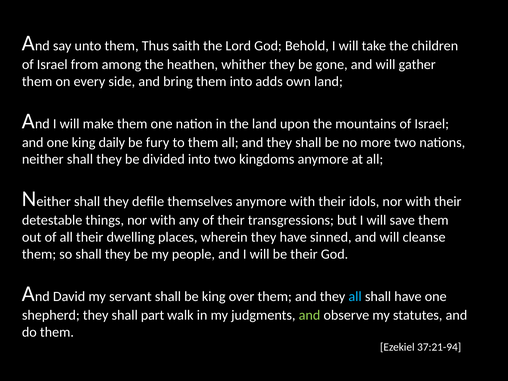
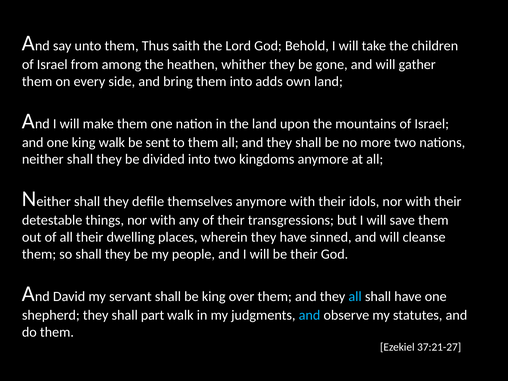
king daily: daily -> walk
fury: fury -> sent
and at (309, 315) colour: light green -> light blue
37:21-94: 37:21-94 -> 37:21-27
